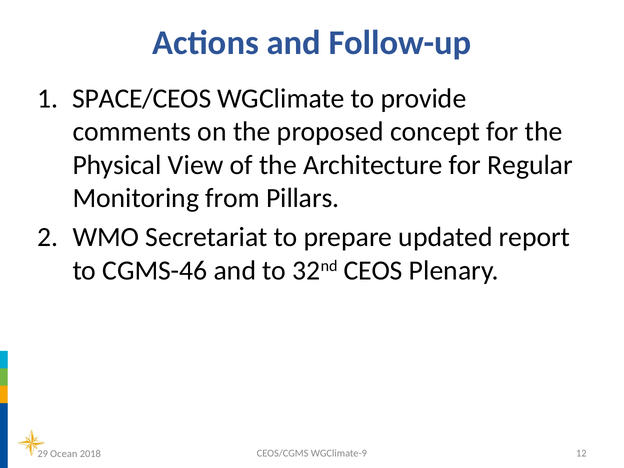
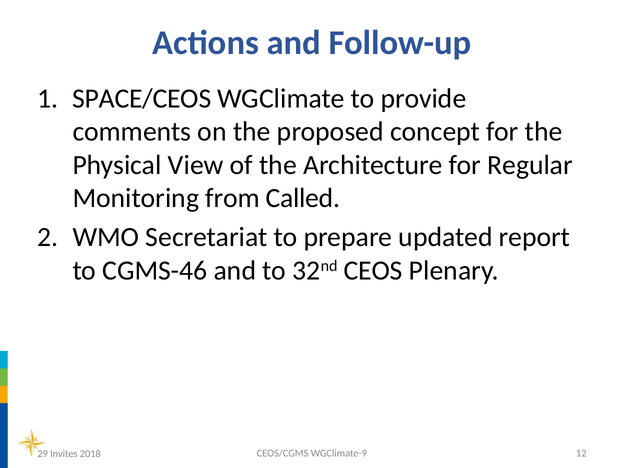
Pillars: Pillars -> Called
Ocean: Ocean -> Invites
